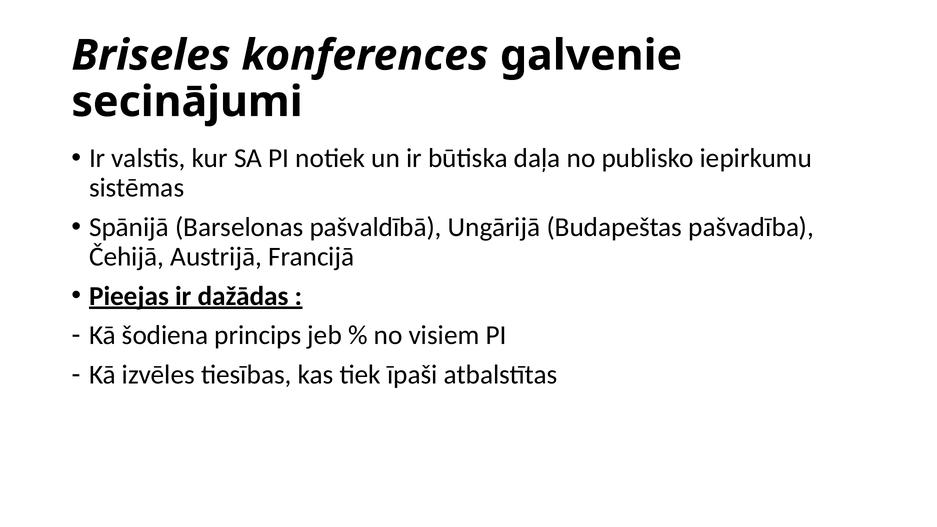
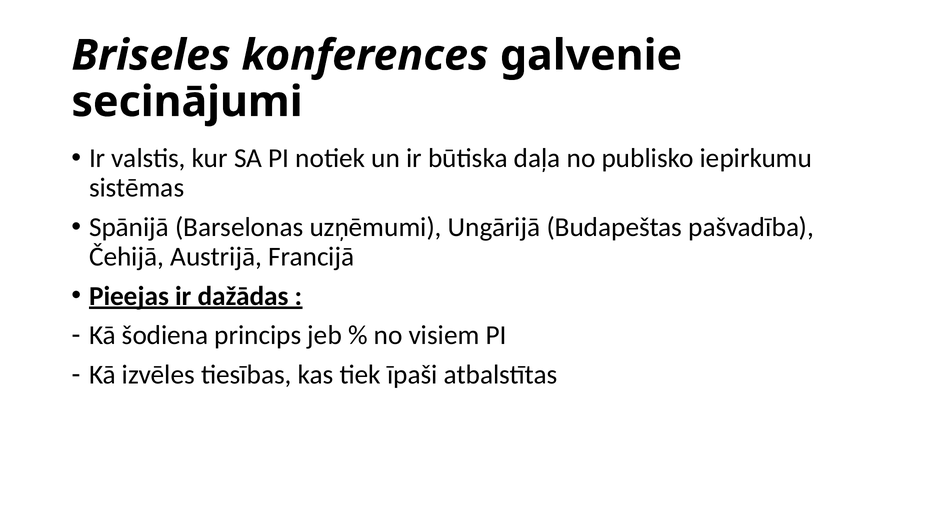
pašvaldībā: pašvaldībā -> uzņēmumi
